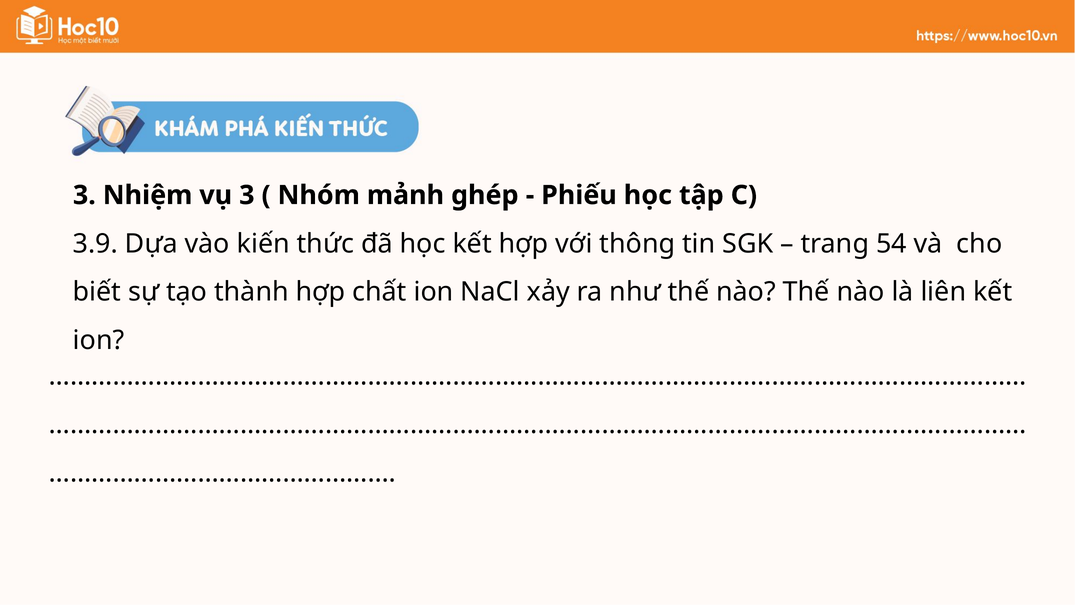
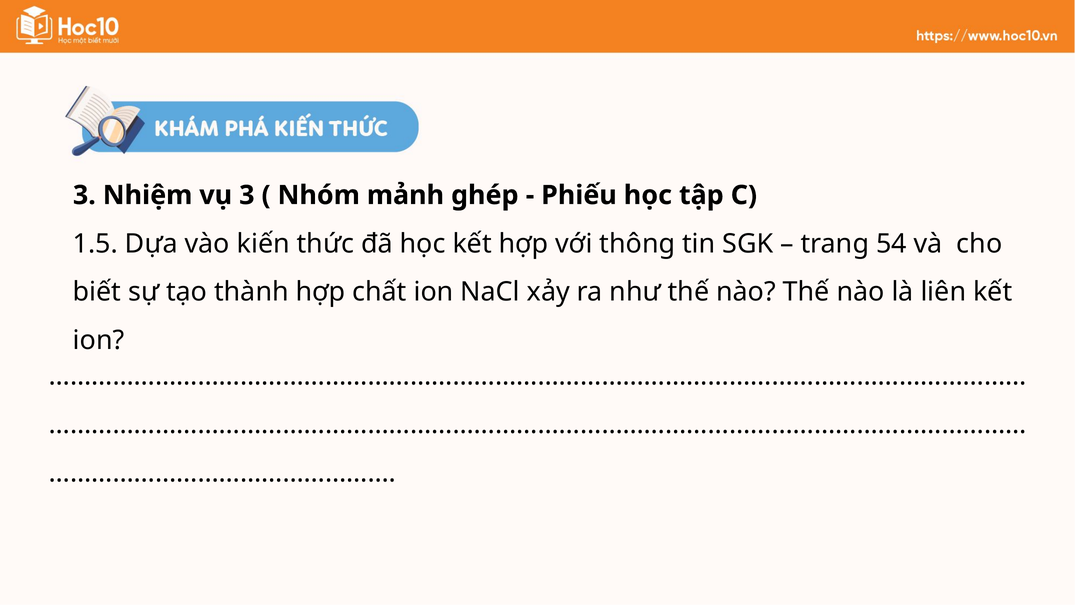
3.9: 3.9 -> 1.5
